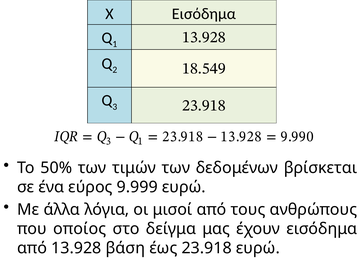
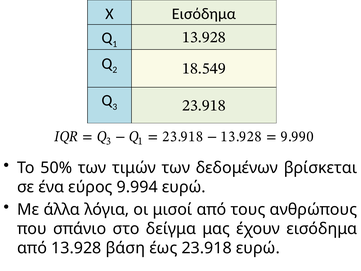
9.999: 9.999 -> 9.994
οποίος: οποίος -> σπάνιο
